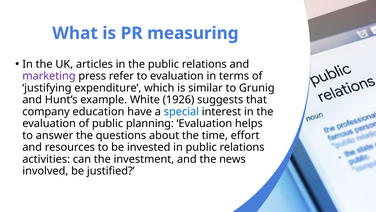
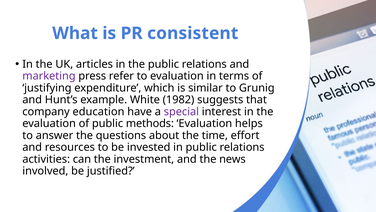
measuring: measuring -> consistent
1926: 1926 -> 1982
special colour: blue -> purple
planning: planning -> methods
